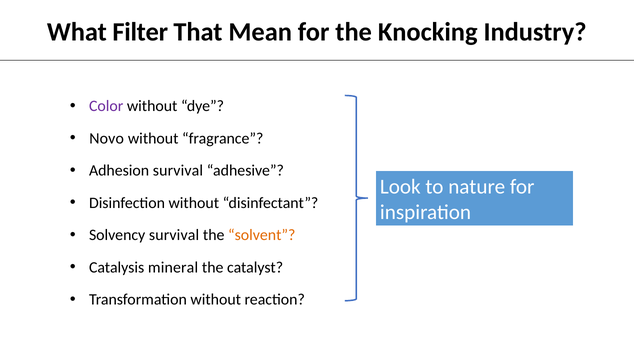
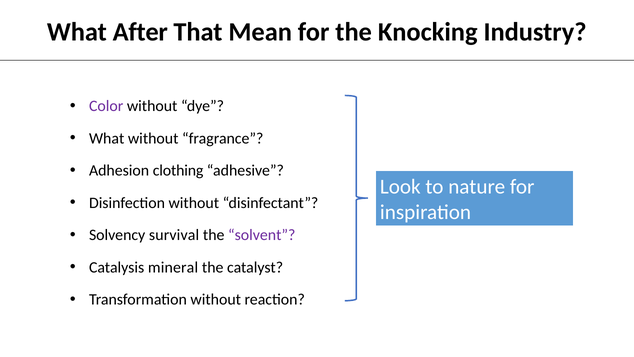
Filter: Filter -> After
Novo at (107, 138): Novo -> What
Adhesion survival: survival -> clothing
solvent colour: orange -> purple
